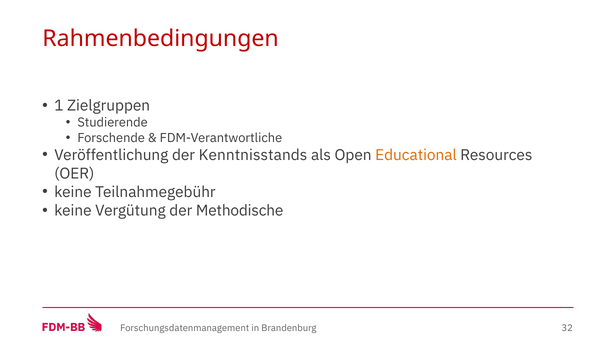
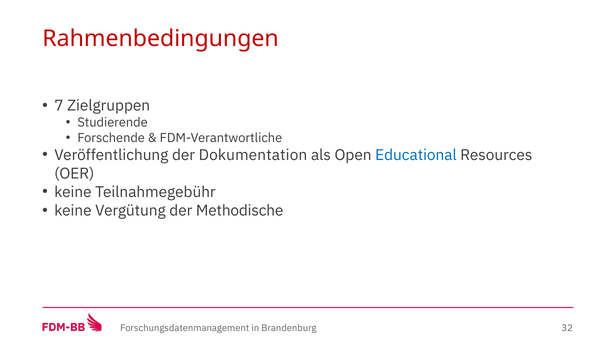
1: 1 -> 7
Kenntnisstands: Kenntnisstands -> Dokumentation
Educational colour: orange -> blue
